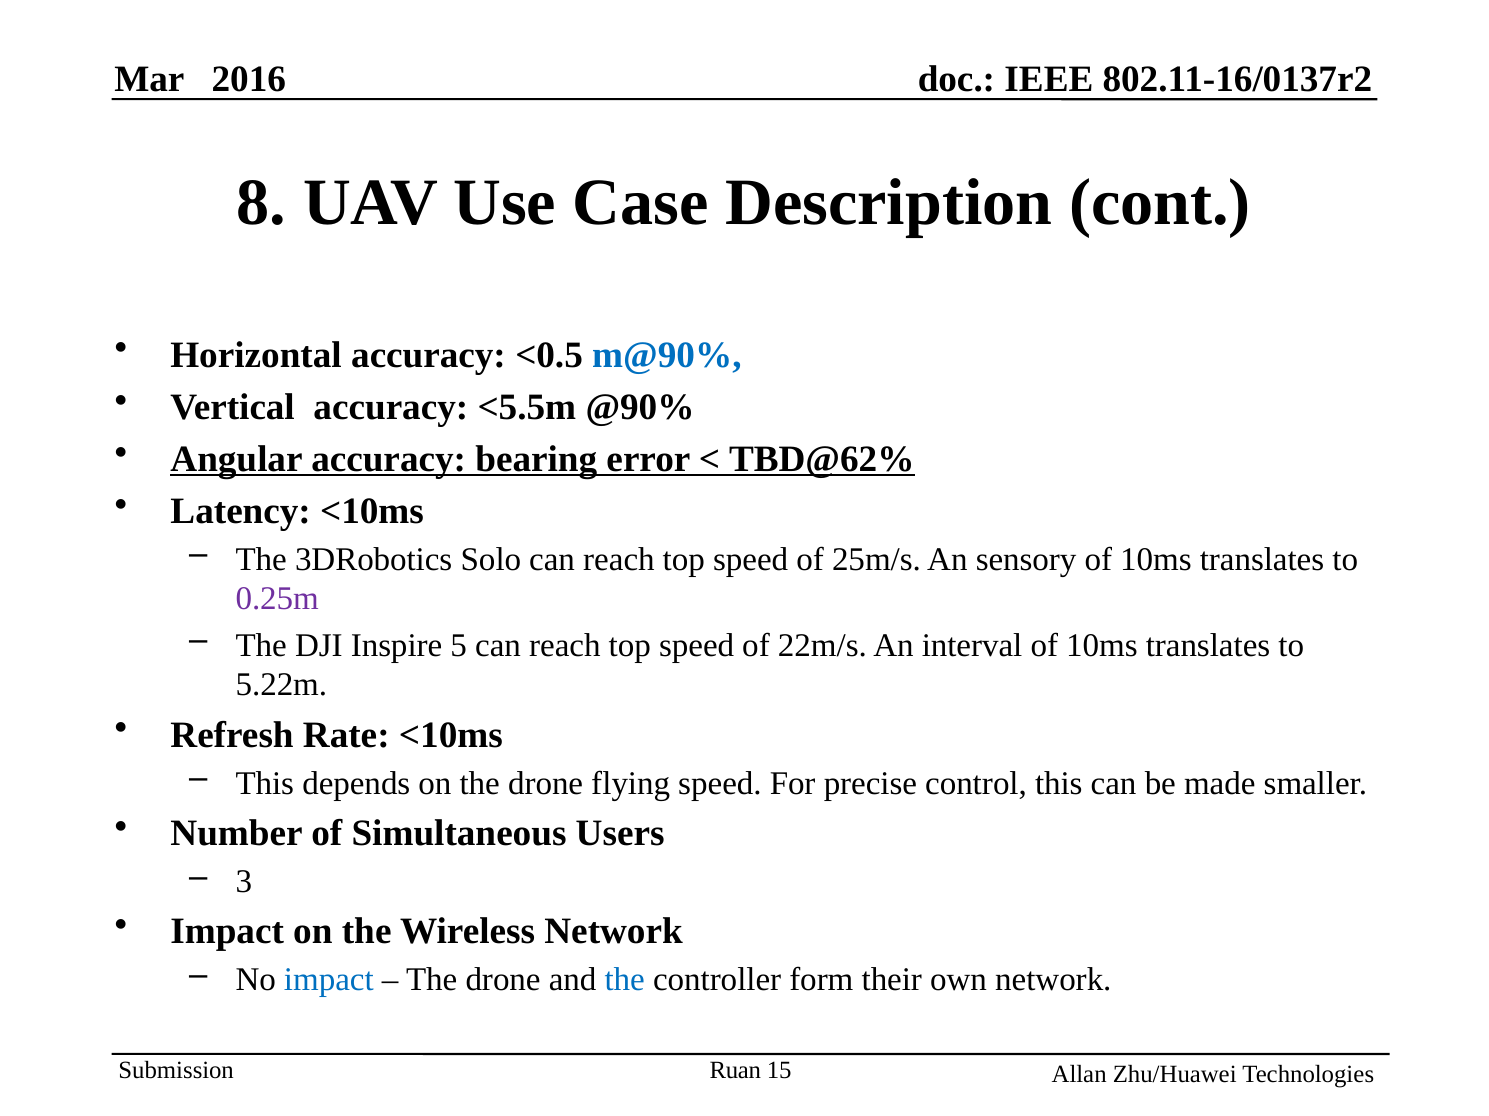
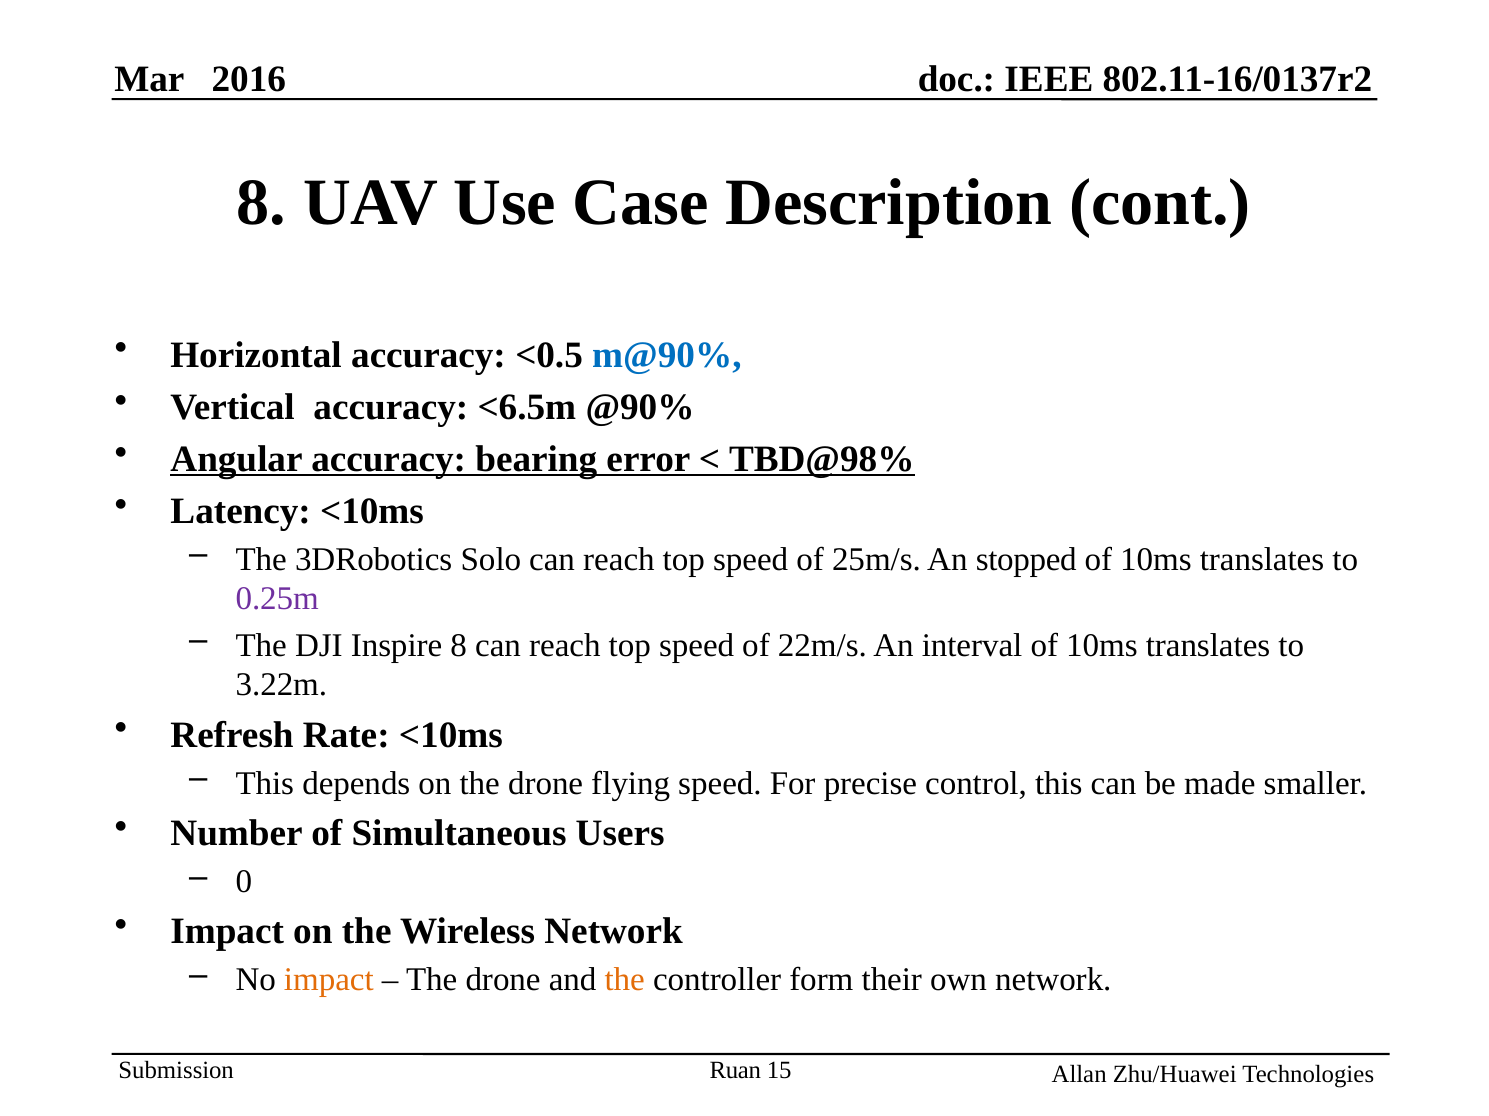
<5.5m: <5.5m -> <6.5m
TBD@62%: TBD@62% -> TBD@98%
sensory: sensory -> stopped
Inspire 5: 5 -> 8
5.22m: 5.22m -> 3.22m
3: 3 -> 0
impact at (329, 980) colour: blue -> orange
the at (625, 980) colour: blue -> orange
